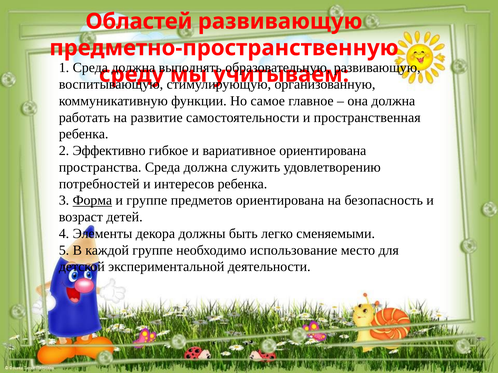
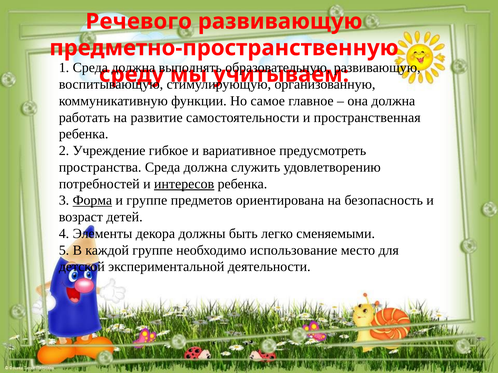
Областей: Областей -> Речевого
Эффективно: Эффективно -> Учреждение
вариативное ориентирована: ориентирована -> предусмотреть
интересов underline: none -> present
